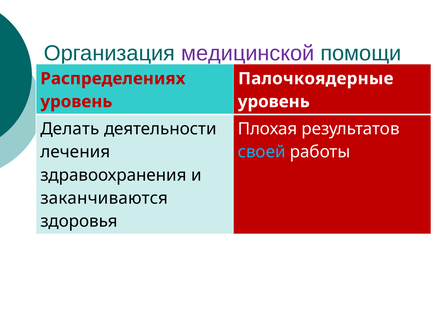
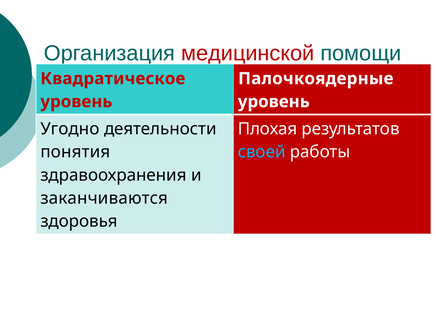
медицинской colour: purple -> red
Распределениях: Распределениях -> Квадратическое
Делать: Делать -> Угодно
лечения: лечения -> понятия
